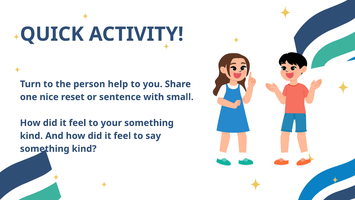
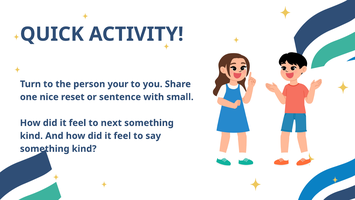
help: help -> your
your: your -> next
